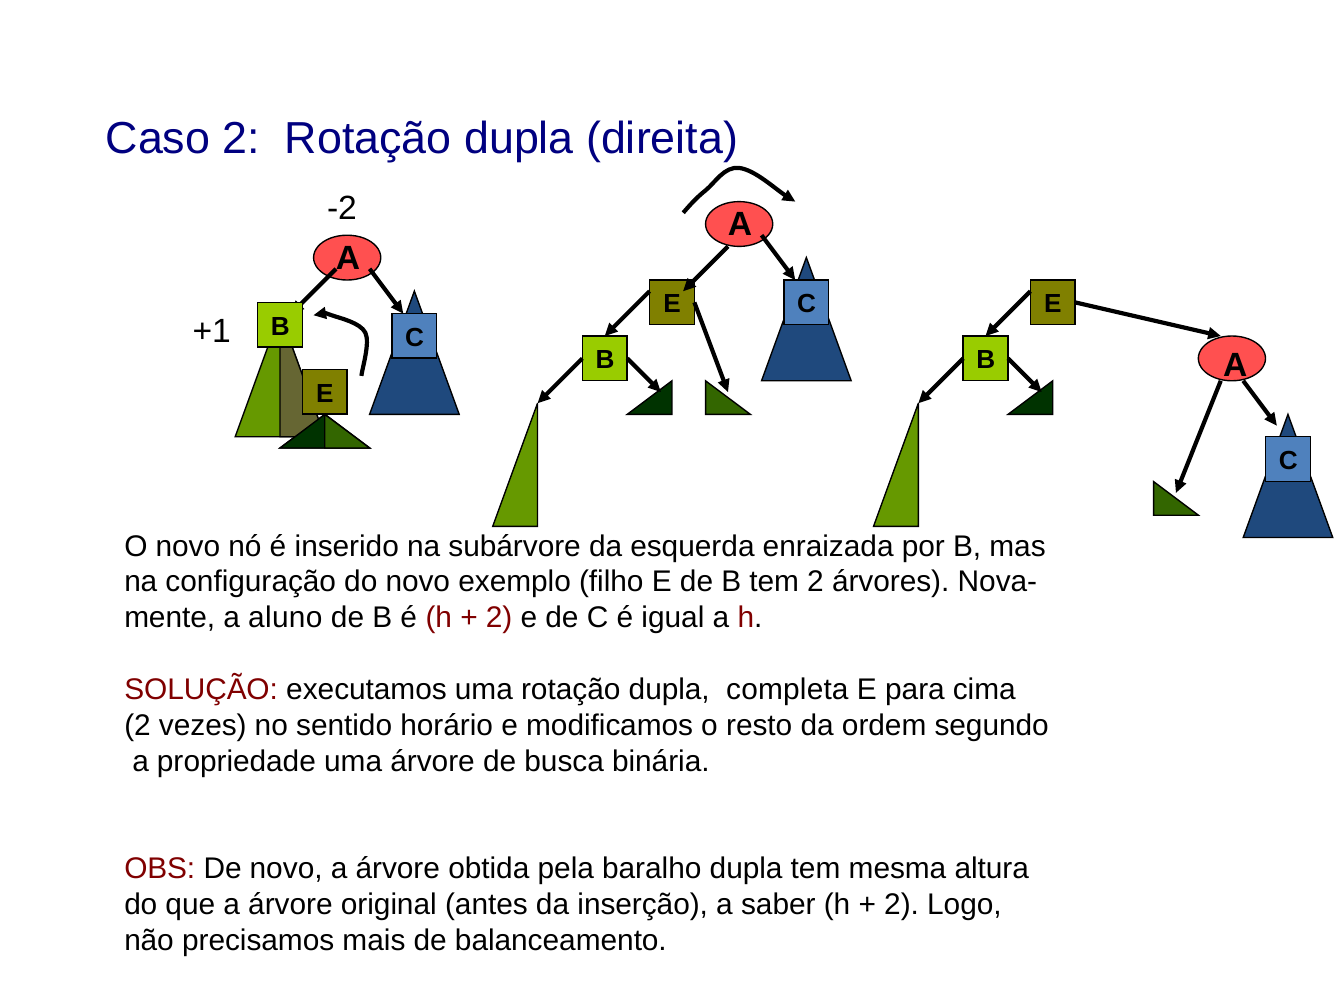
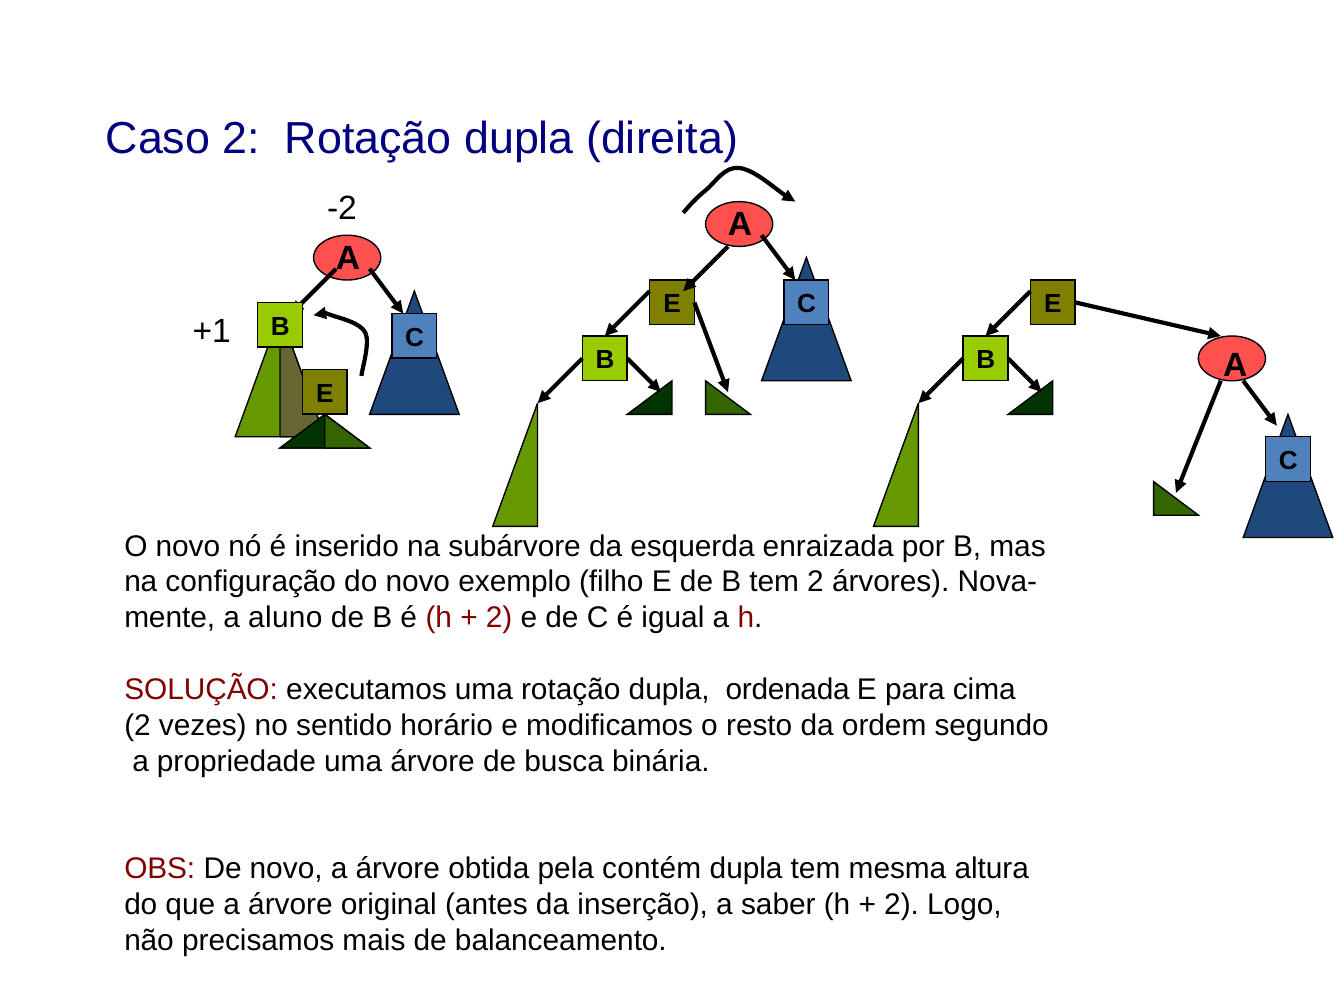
completa: completa -> ordenada
baralho: baralho -> contém
